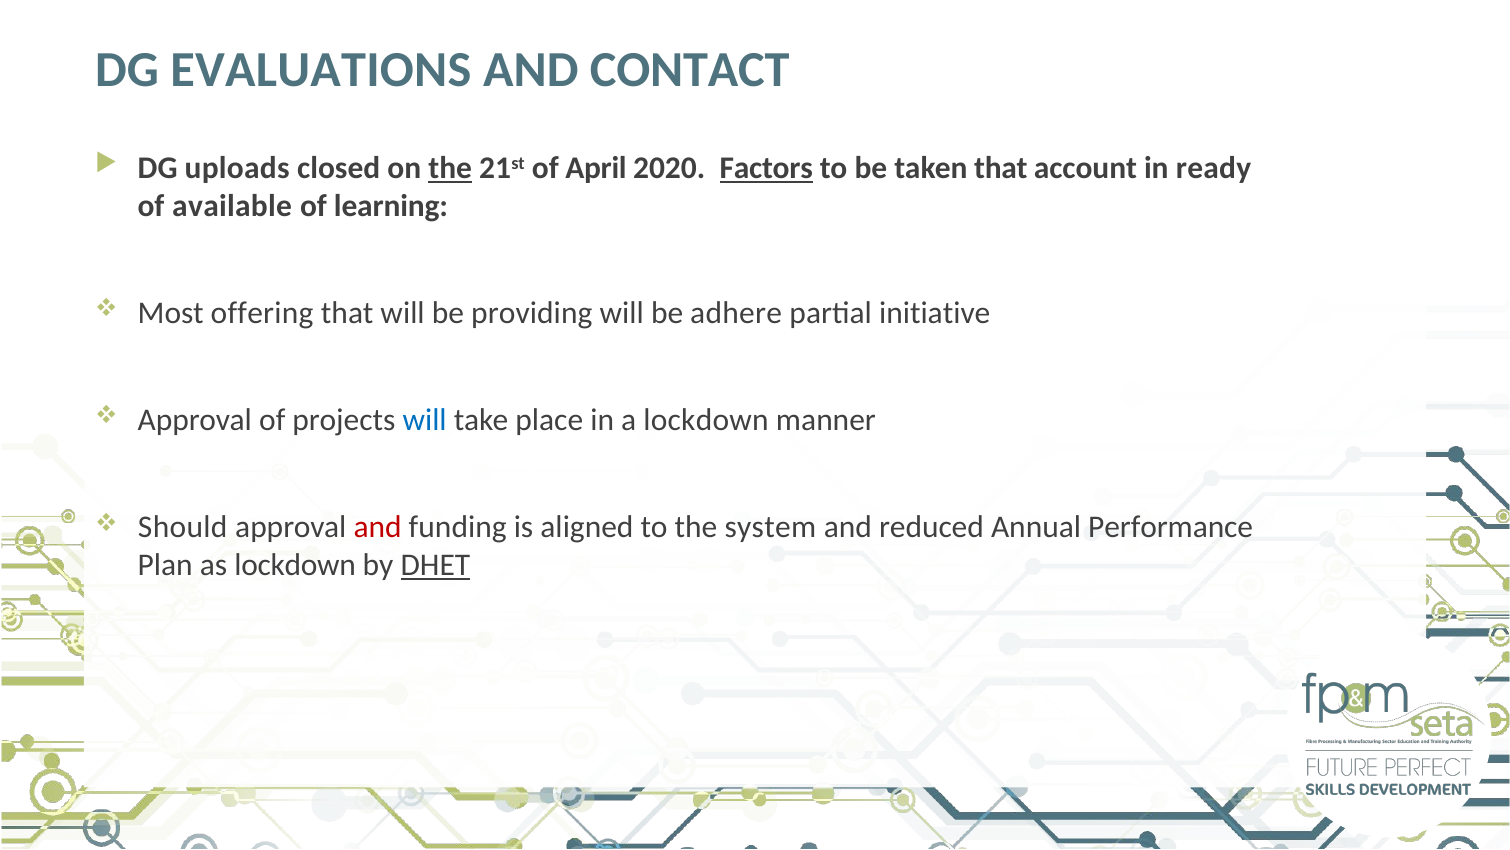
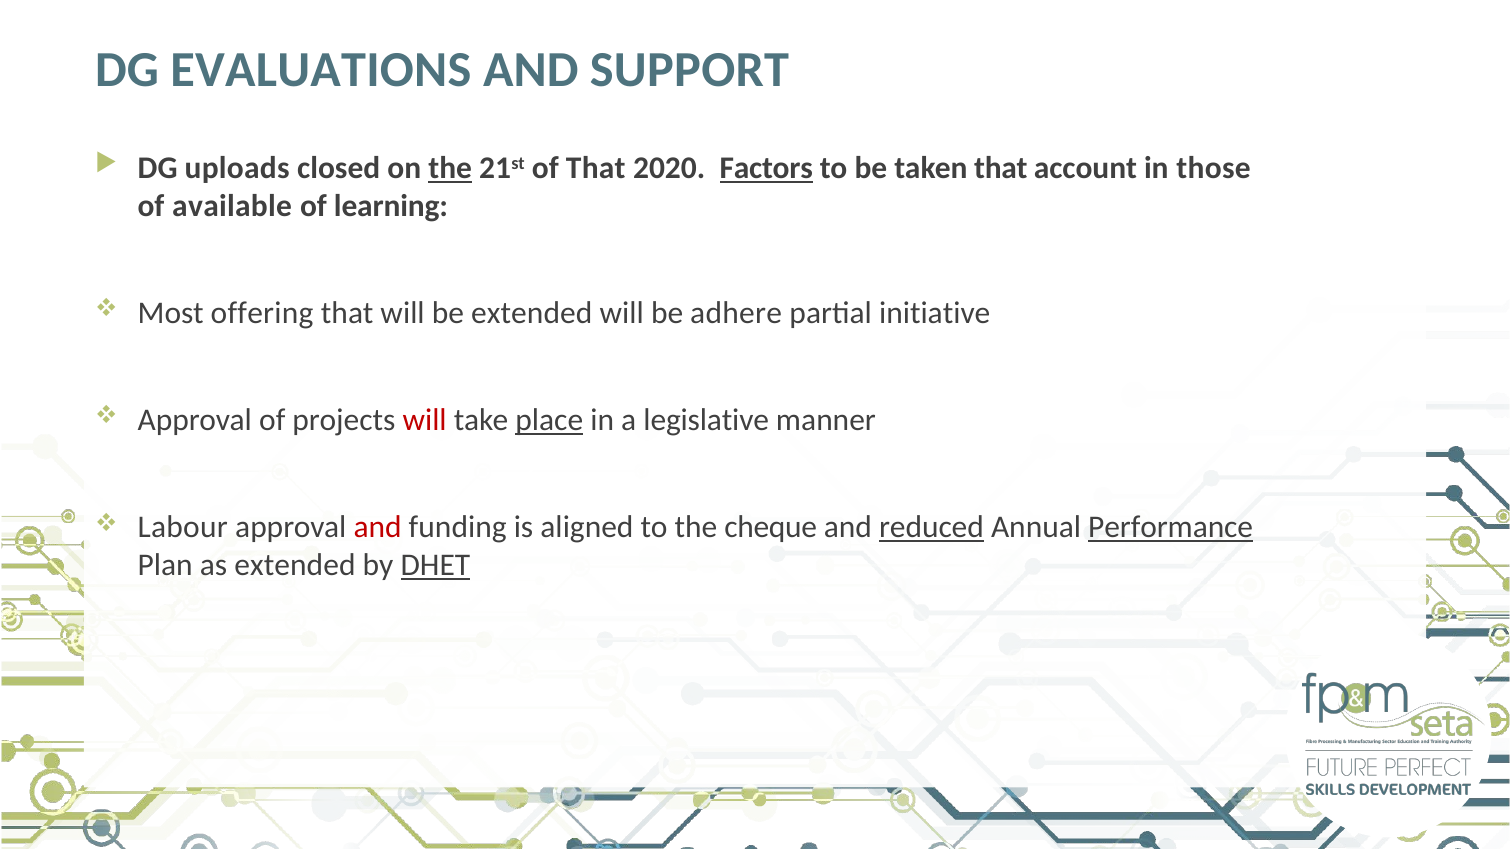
CONTACT: CONTACT -> SUPPORT
of April: April -> That
ready: ready -> those
be providing: providing -> extended
will at (425, 420) colour: blue -> red
place underline: none -> present
a lockdown: lockdown -> legislative
Should: Should -> Labour
system: system -> cheque
reduced underline: none -> present
Performance underline: none -> present
as lockdown: lockdown -> extended
